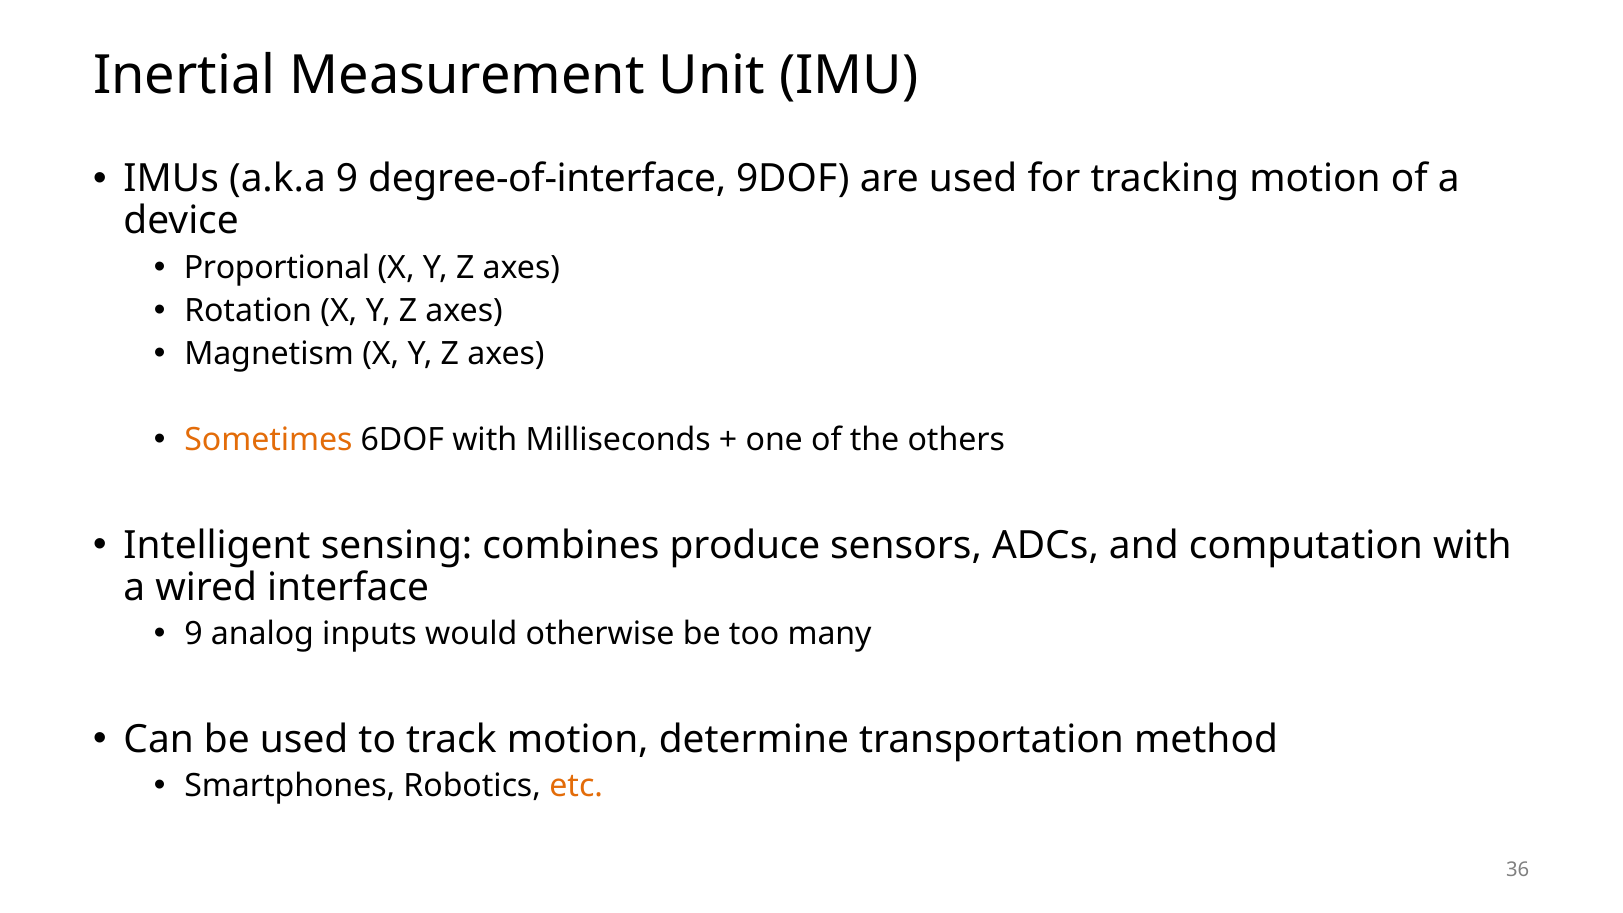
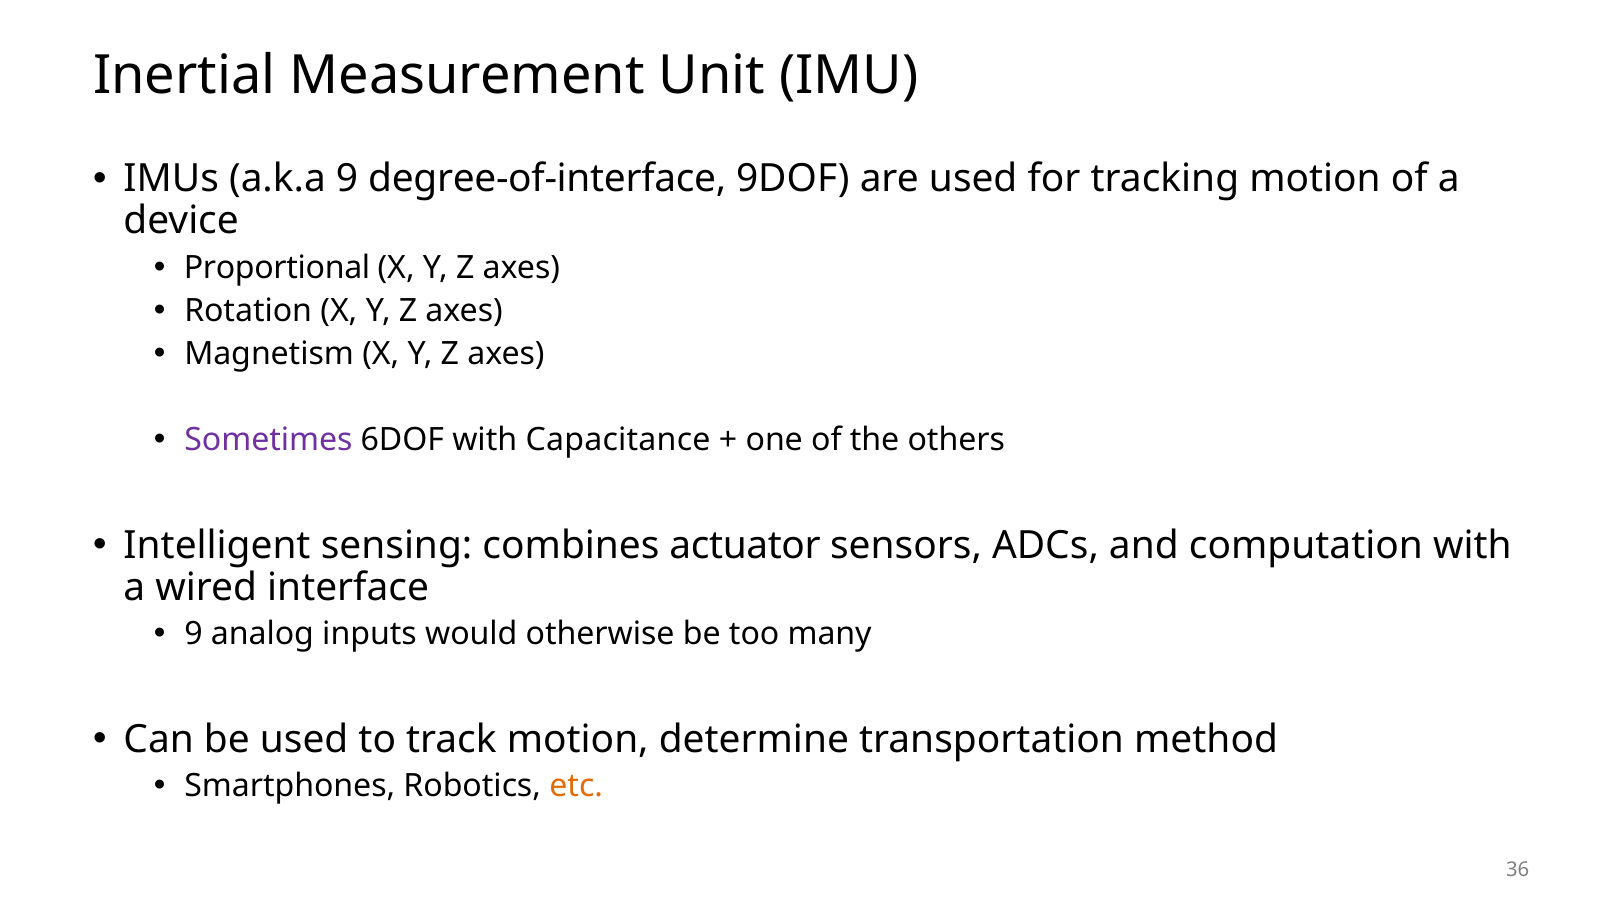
Sometimes colour: orange -> purple
Milliseconds: Milliseconds -> Capacitance
produce: produce -> actuator
